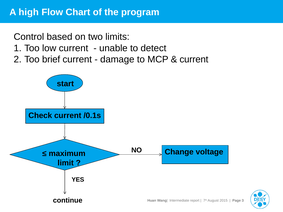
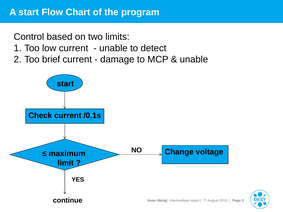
A high: high -> start
current at (194, 59): current -> unable
